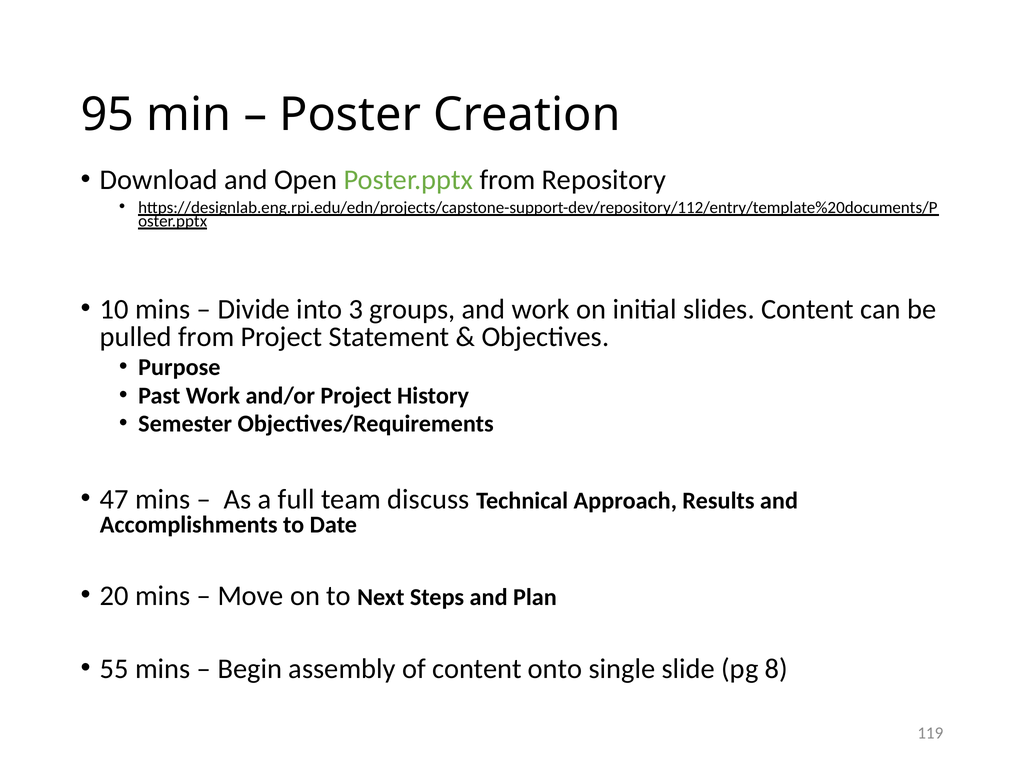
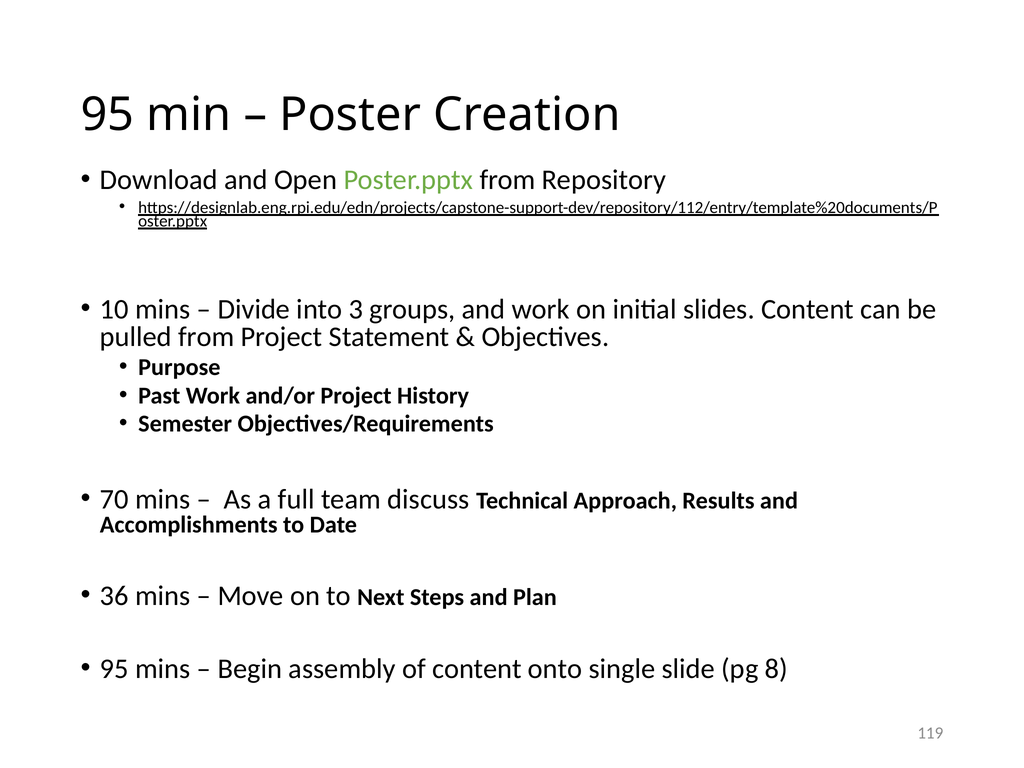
47: 47 -> 70
20: 20 -> 36
55 at (114, 669): 55 -> 95
